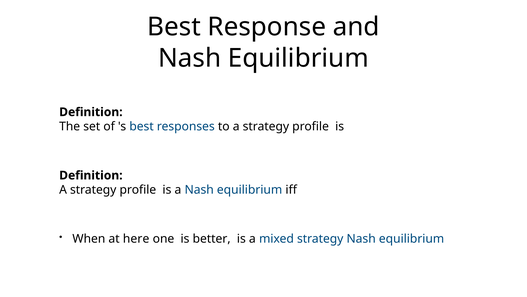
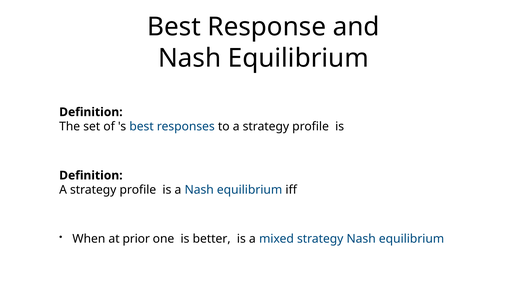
here: here -> prior
